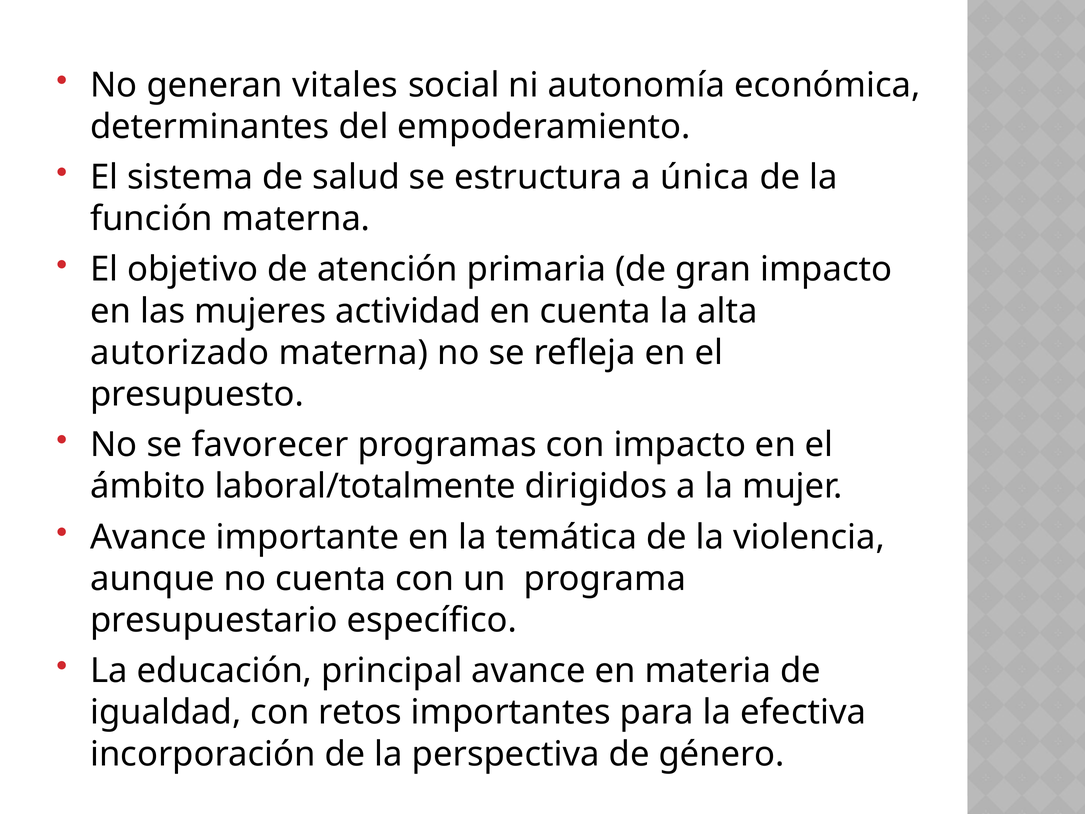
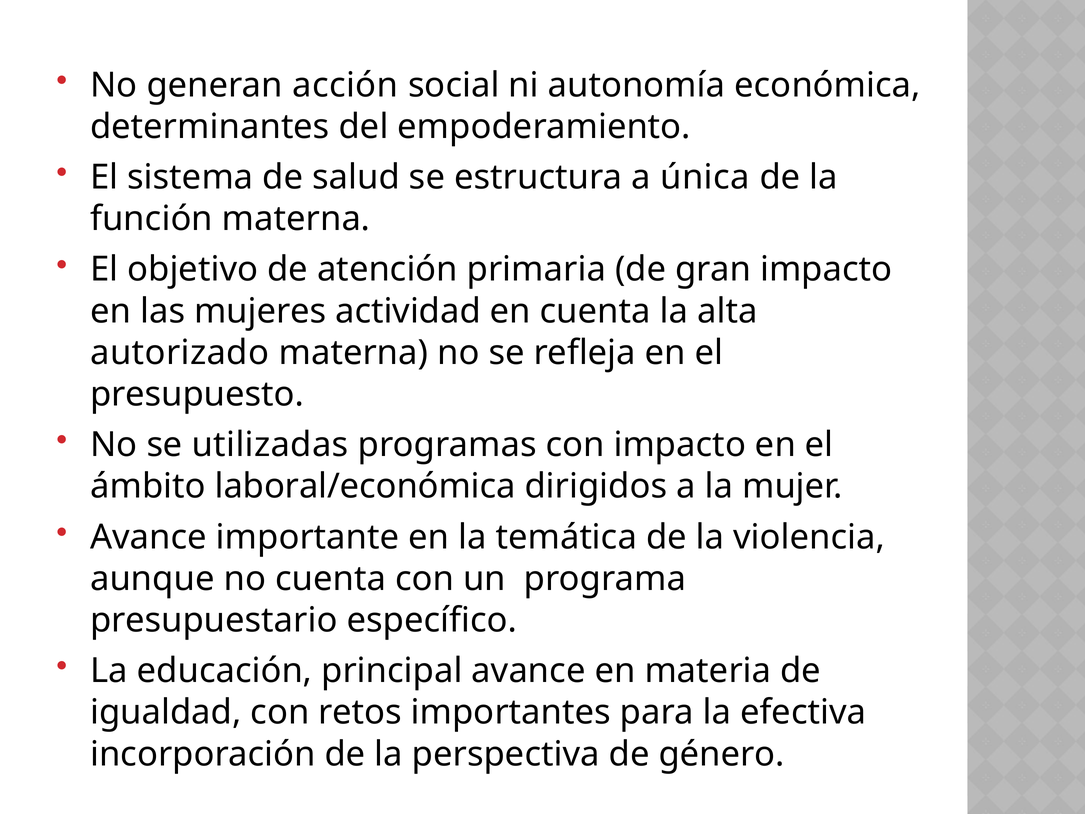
vitales: vitales -> acción
favorecer: favorecer -> utilizadas
laboral/totalmente: laboral/totalmente -> laboral/económica
